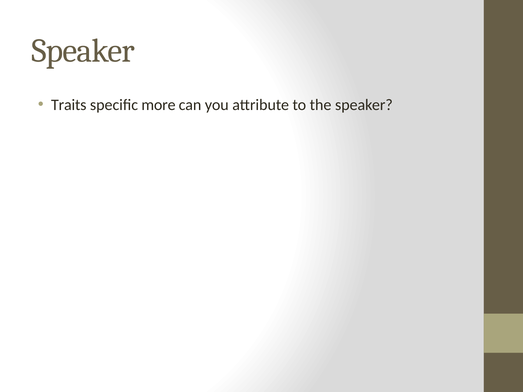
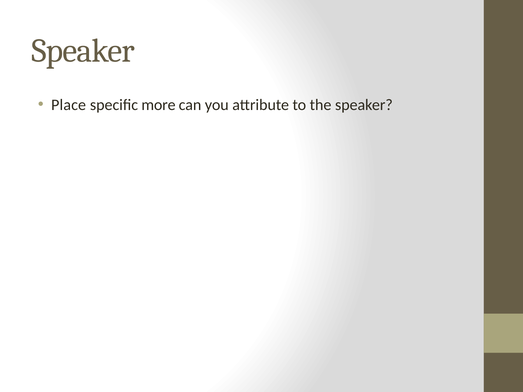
Traits: Traits -> Place
